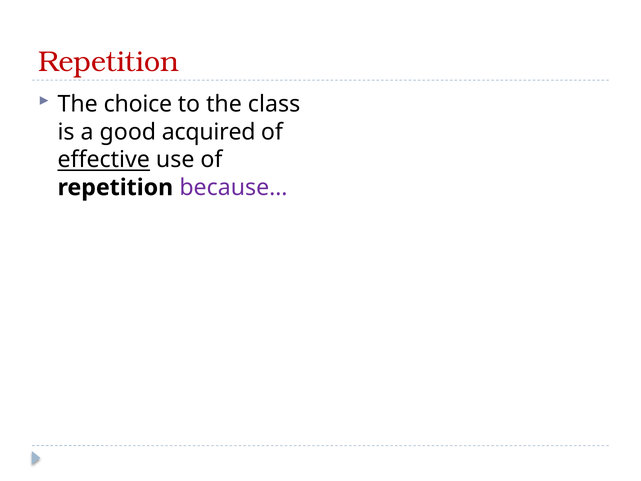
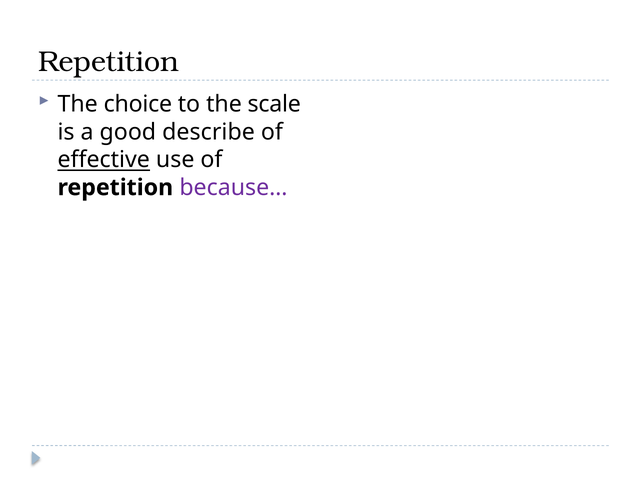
Repetition at (109, 62) colour: red -> black
class: class -> scale
acquired: acquired -> describe
